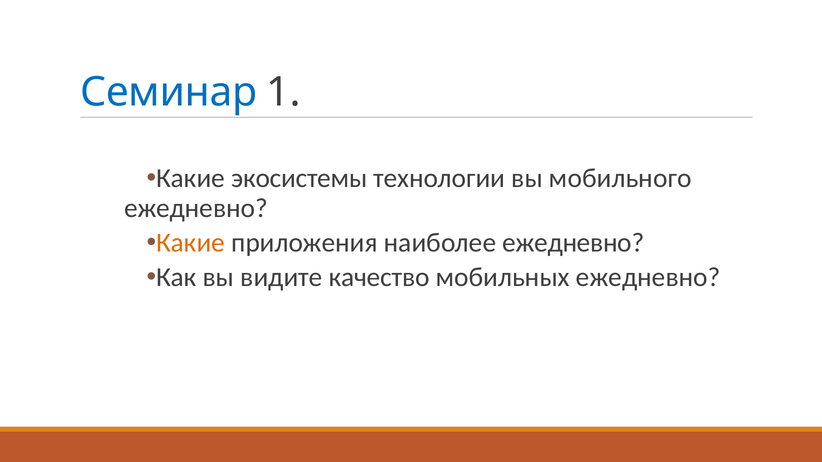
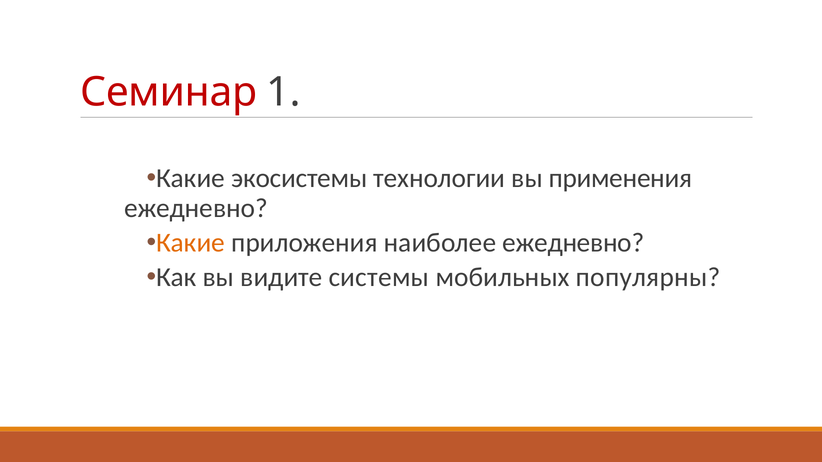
Семинар colour: blue -> red
мобильного: мобильного -> применения
качество: качество -> системы
мобильных ежедневно: ежедневно -> популярны
